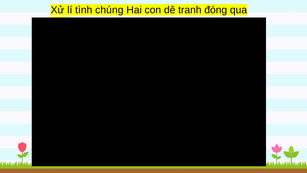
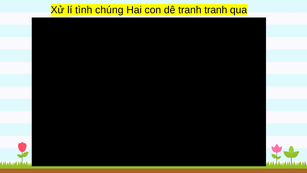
tranh đóng: đóng -> tranh
